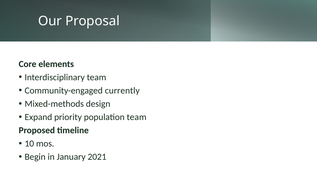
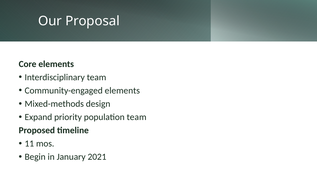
Community-engaged currently: currently -> elements
10: 10 -> 11
